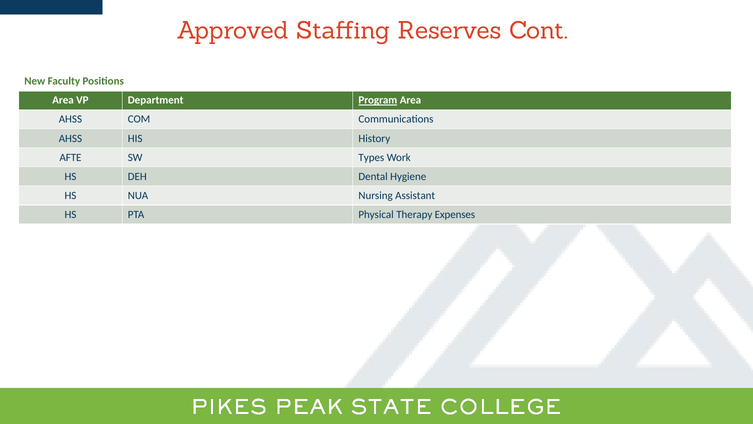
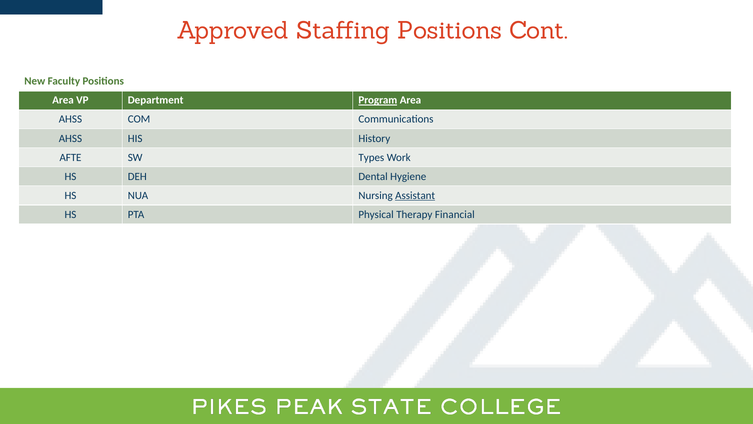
Staffing Reserves: Reserves -> Positions
Assistant underline: none -> present
Expenses: Expenses -> Financial
